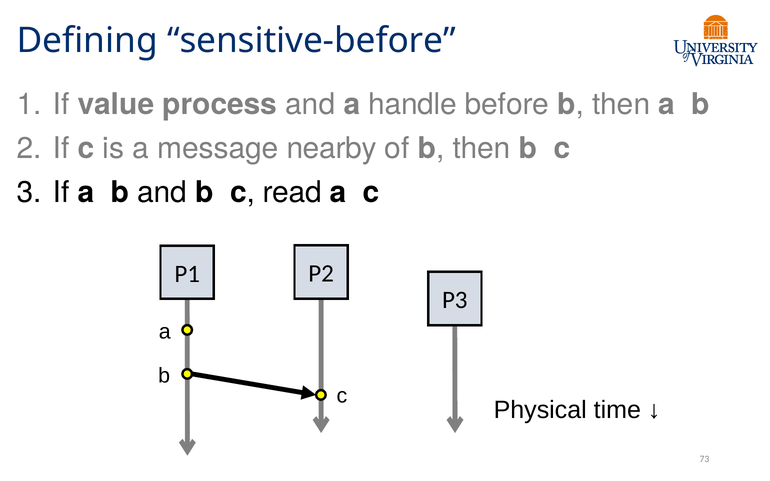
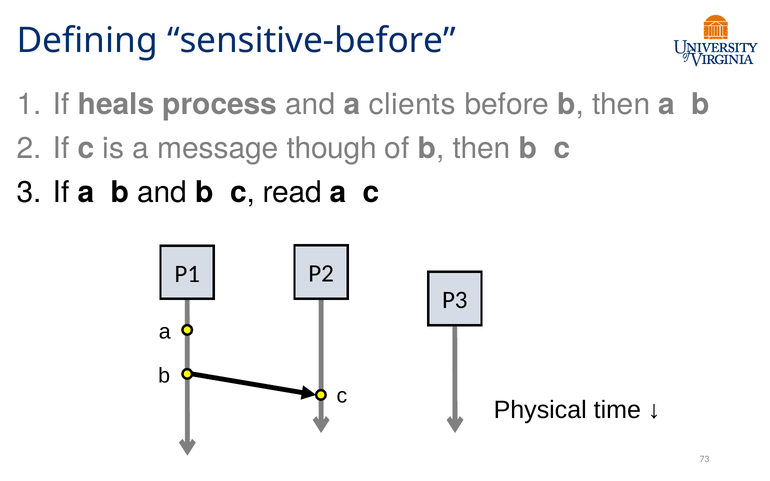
value: value -> heals
handle: handle -> clients
nearby: nearby -> though
